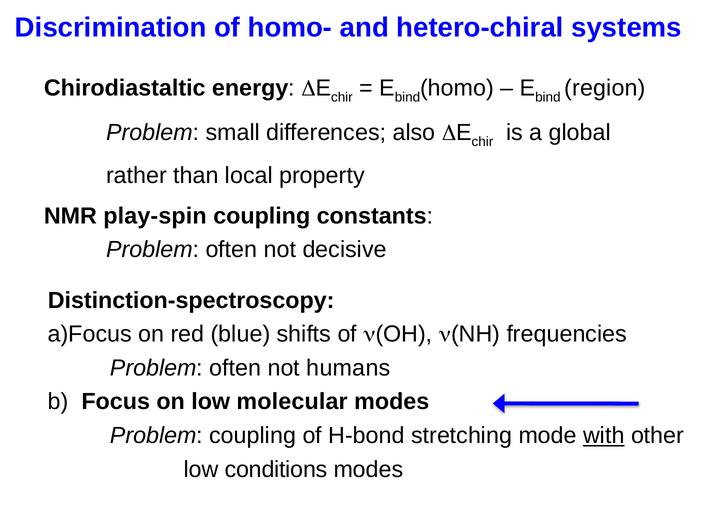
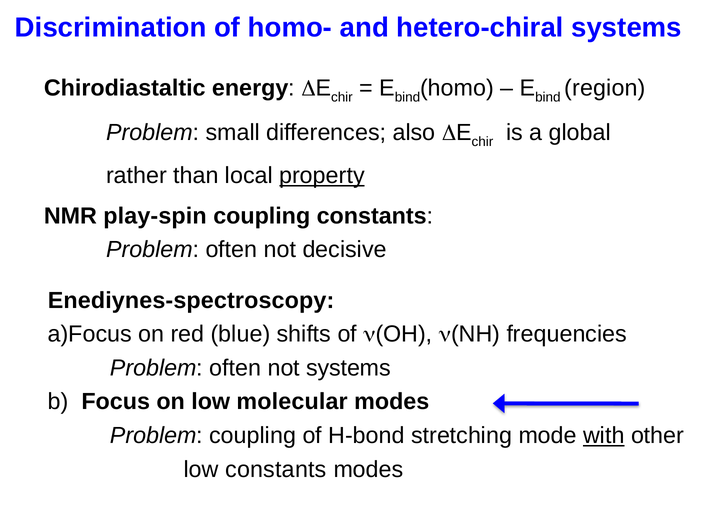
property underline: none -> present
Distinction-spectroscopy: Distinction-spectroscopy -> Enediynes-spectroscopy
not humans: humans -> systems
low conditions: conditions -> constants
